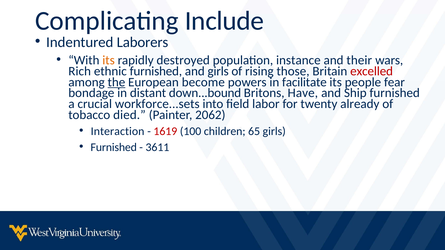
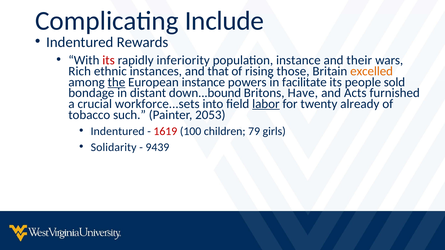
Laborers: Laborers -> Rewards
its at (109, 60) colour: orange -> red
destroyed: destroyed -> inferiority
ethnic furnished: furnished -> instances
and girls: girls -> that
excelled colour: red -> orange
European become: become -> instance
fear: fear -> sold
Ship: Ship -> Acts
labor underline: none -> present
died: died -> such
2062: 2062 -> 2053
Interaction at (118, 132): Interaction -> Indentured
65: 65 -> 79
Furnished at (114, 148): Furnished -> Solidarity
3611: 3611 -> 9439
